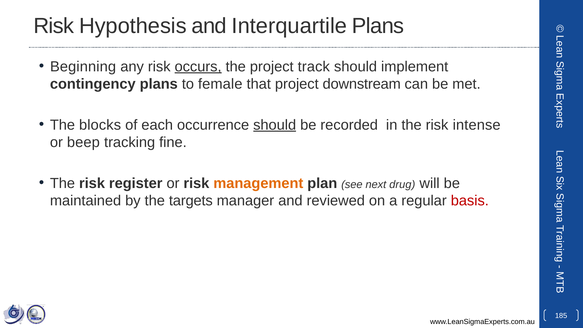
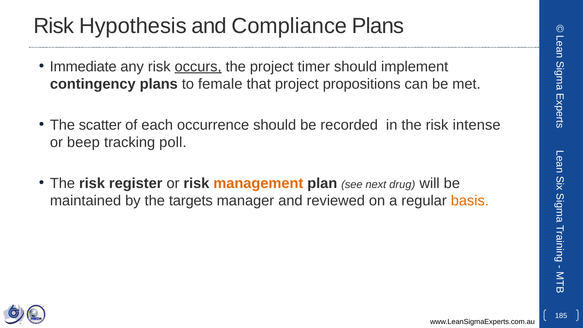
Interquartile: Interquartile -> Compliance
Beginning: Beginning -> Immediate
track: track -> timer
downstream: downstream -> propositions
blocks: blocks -> scatter
should at (275, 125) underline: present -> none
fine: fine -> poll
basis colour: red -> orange
